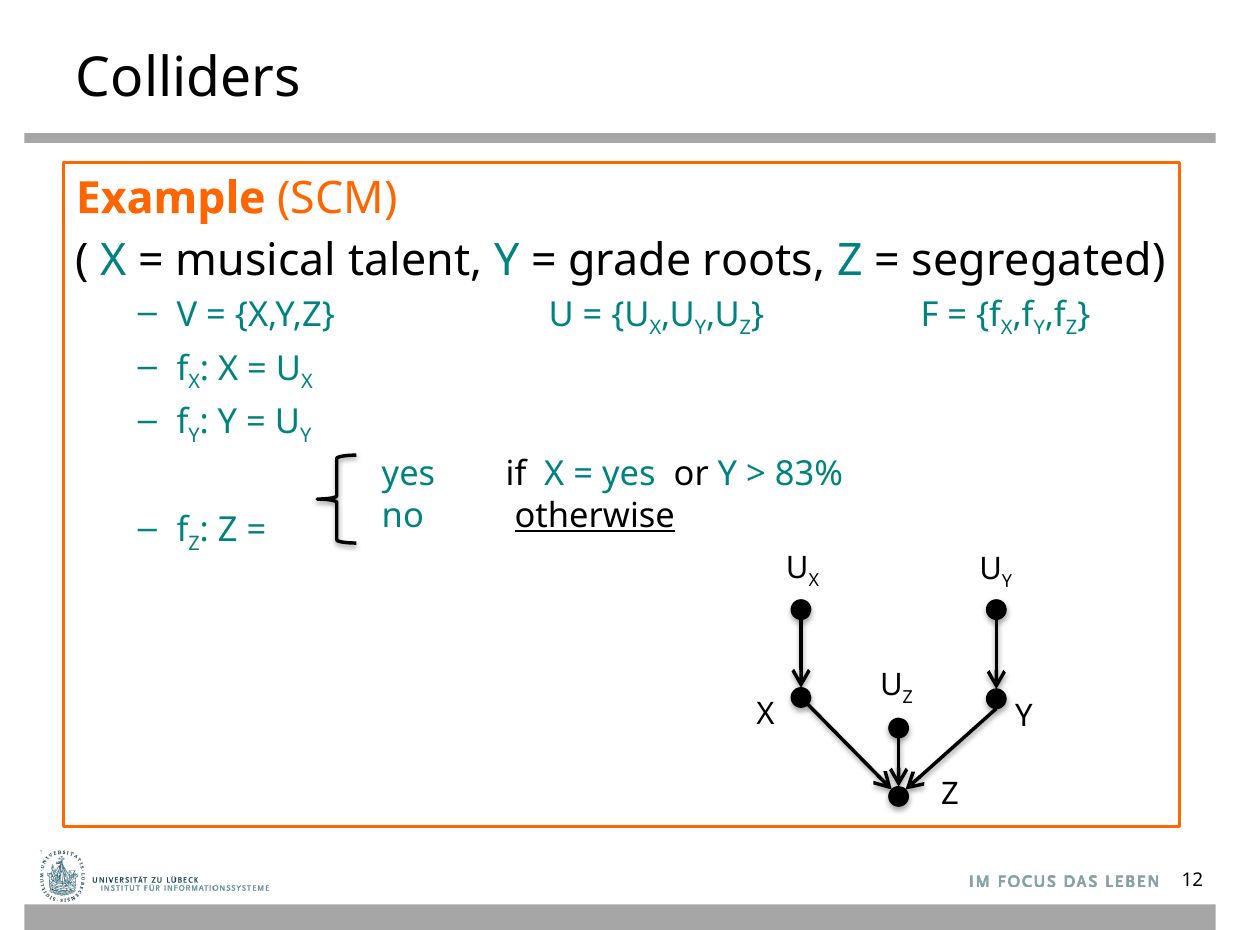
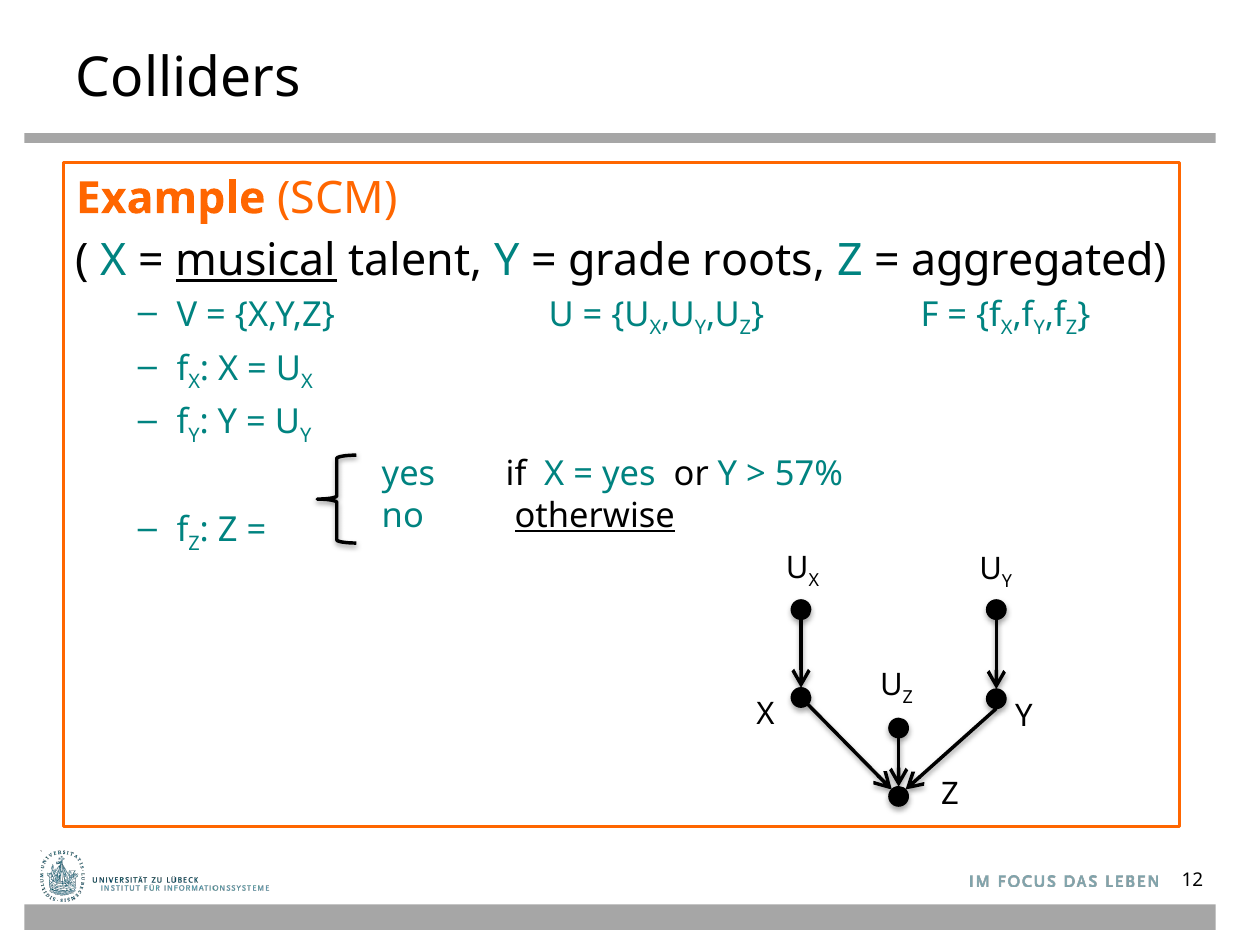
musical underline: none -> present
segregated: segregated -> aggregated
83%: 83% -> 57%
